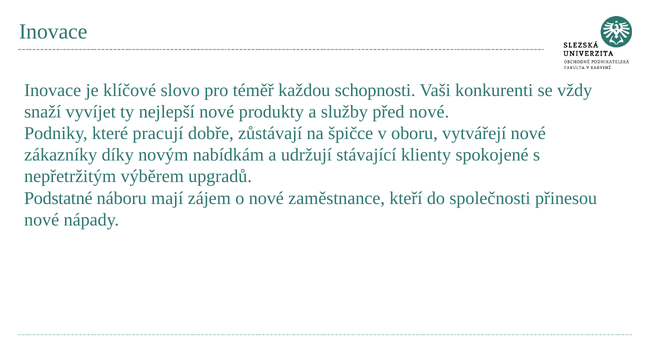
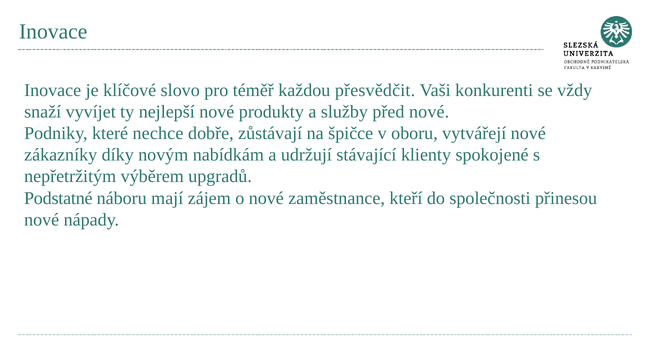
schopnosti: schopnosti -> přesvědčit
pracují: pracují -> nechce
